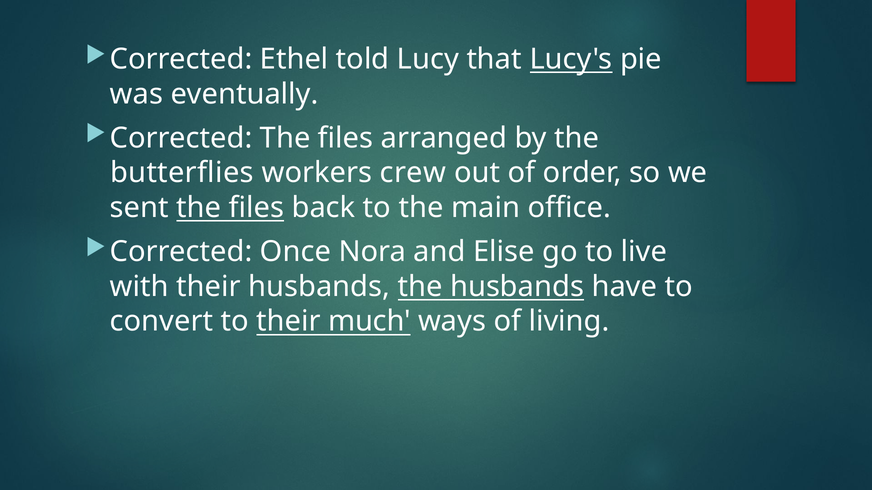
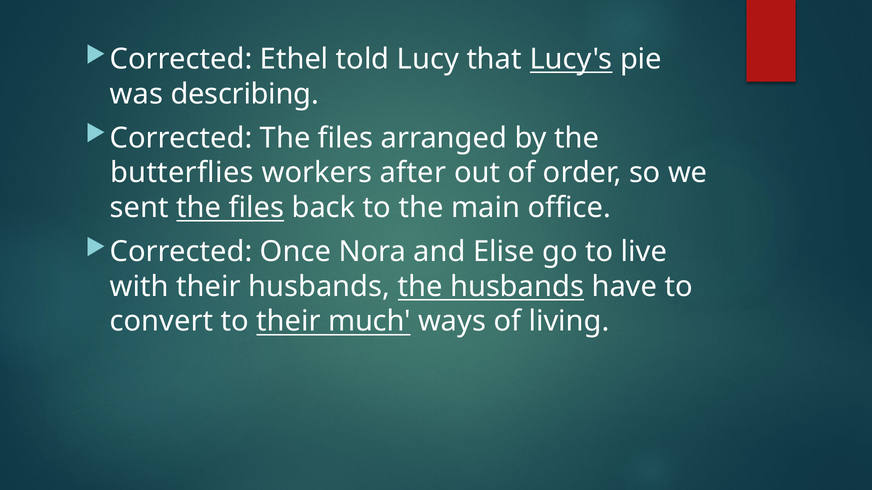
eventually: eventually -> describing
crew: crew -> after
